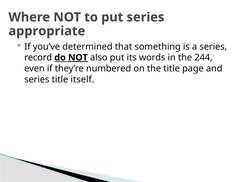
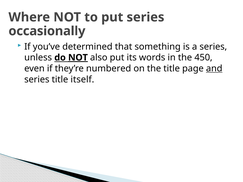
appropriate: appropriate -> occasionally
record: record -> unless
244: 244 -> 450
and underline: none -> present
